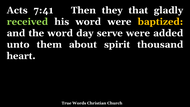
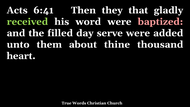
7:41: 7:41 -> 6:41
baptized colour: yellow -> pink
the word: word -> filled
spirit: spirit -> thine
